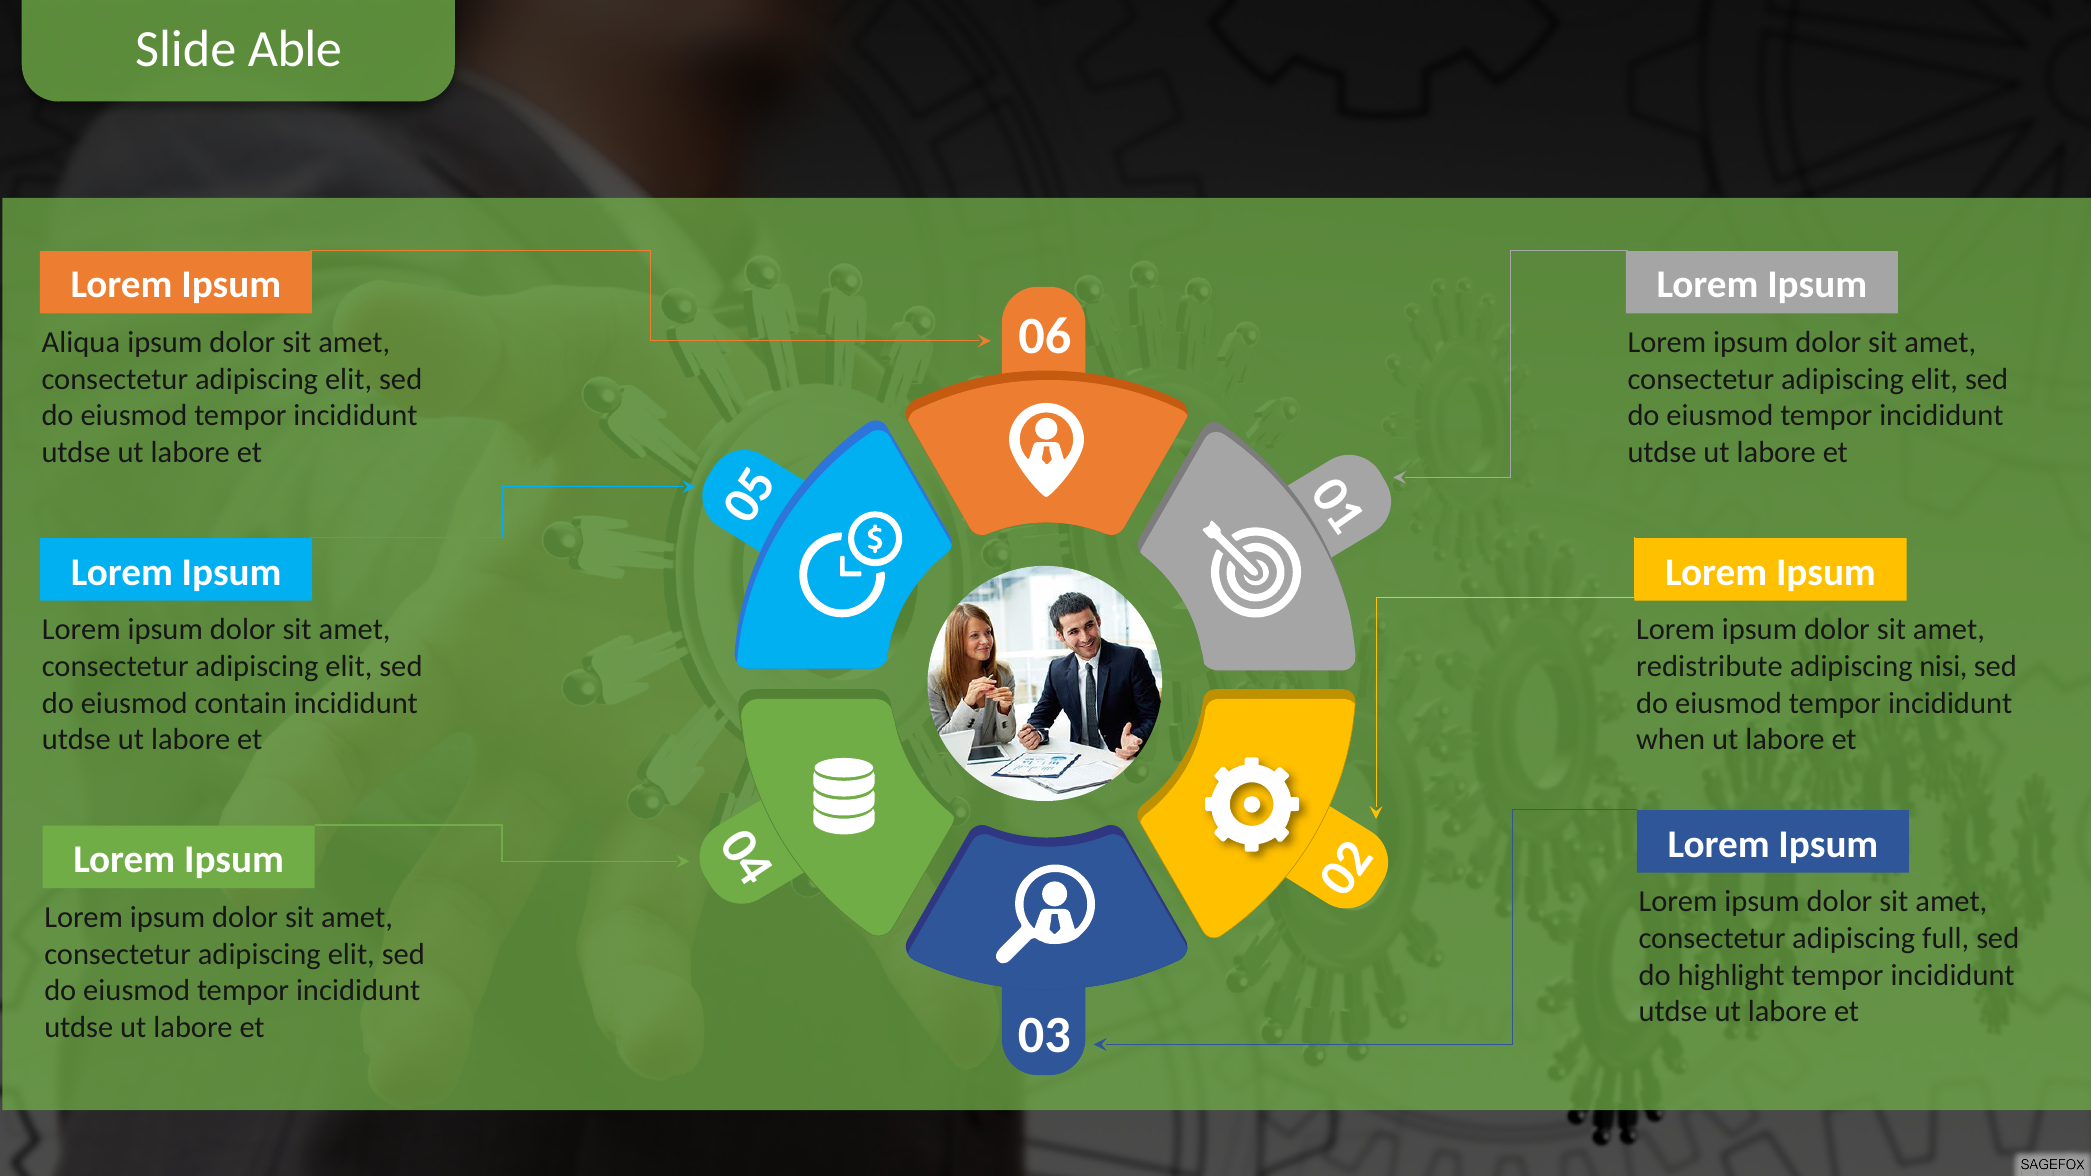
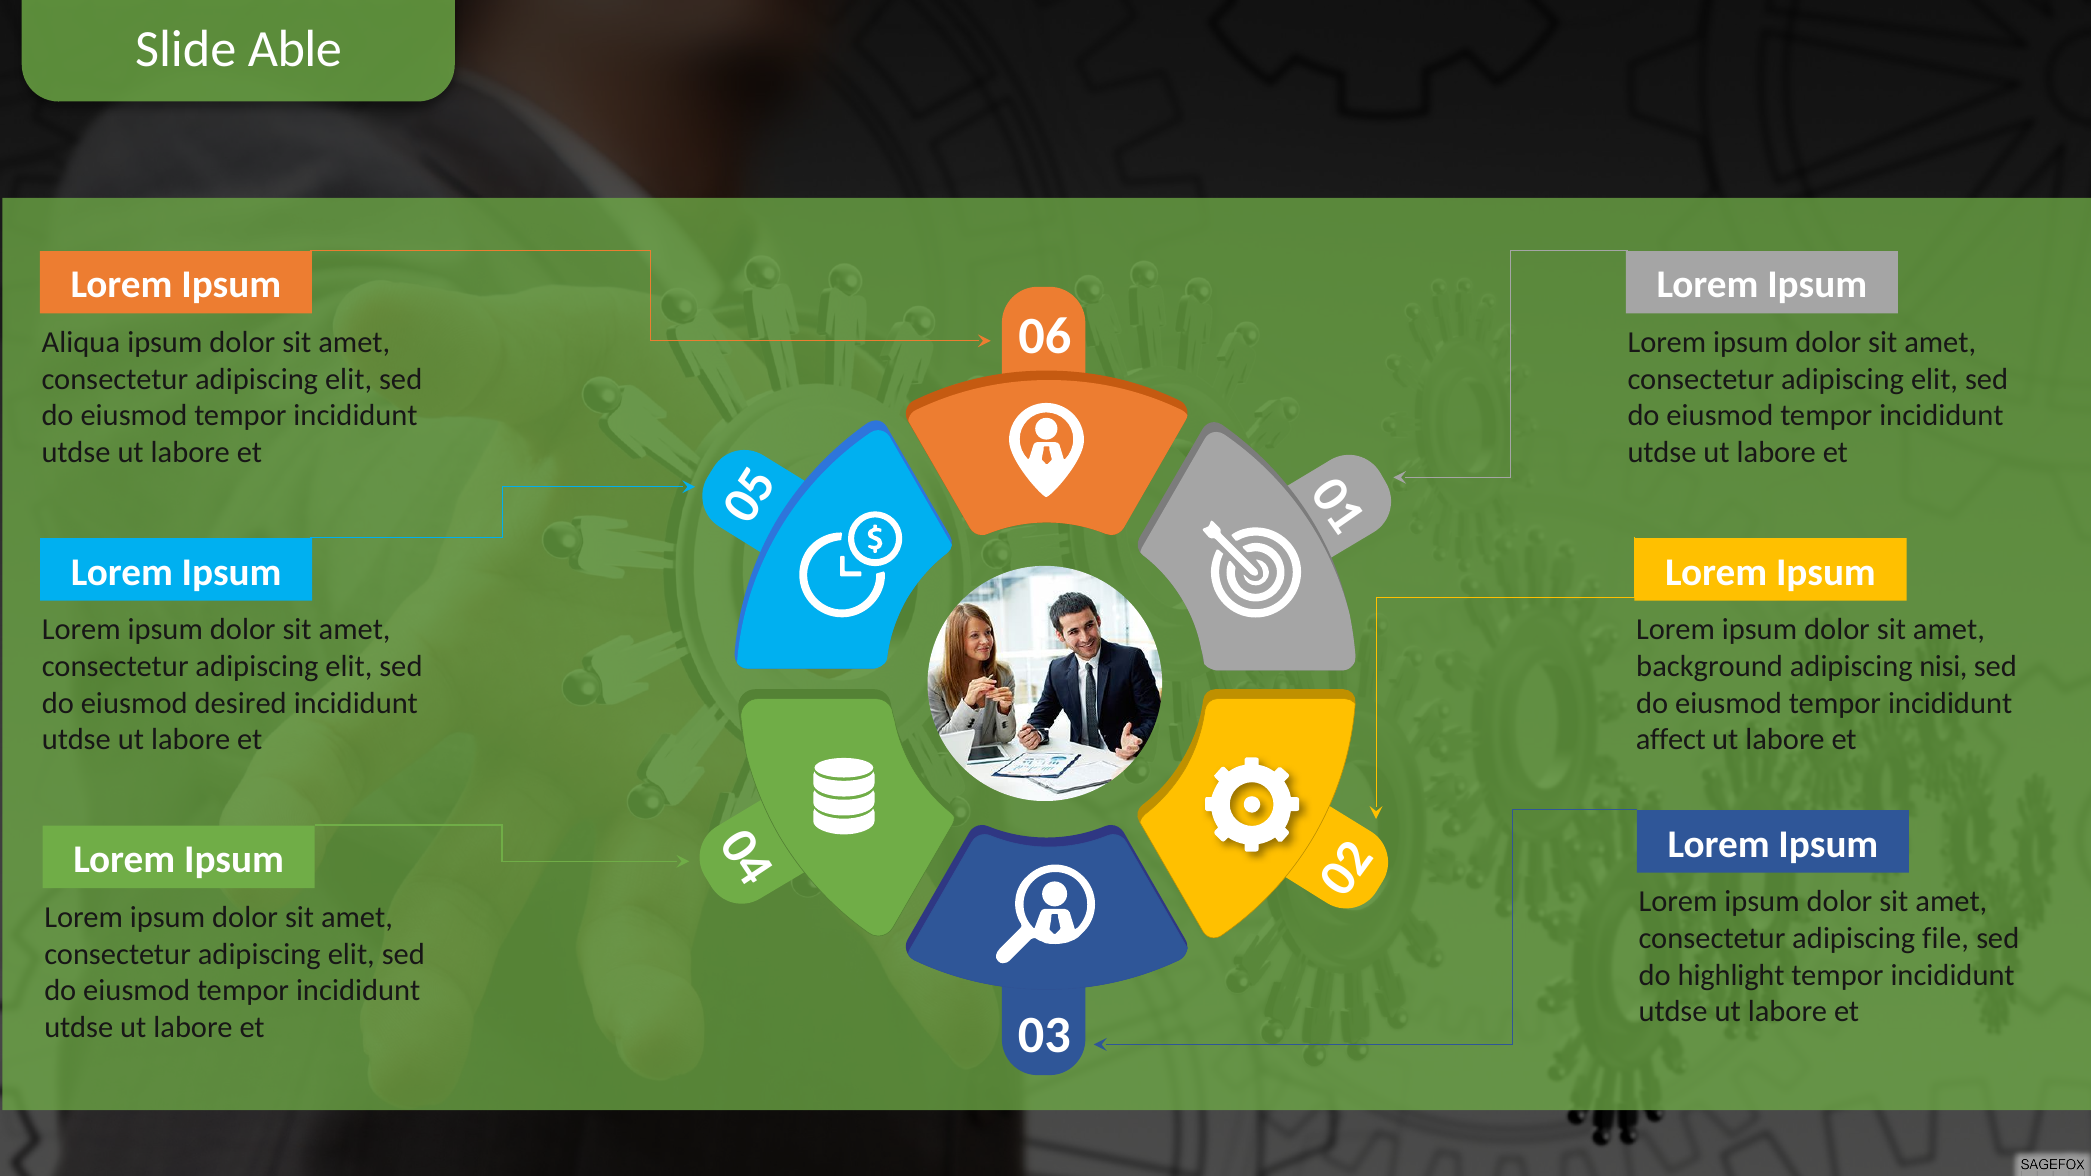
redistribute: redistribute -> background
contain: contain -> desired
when: when -> affect
full: full -> file
